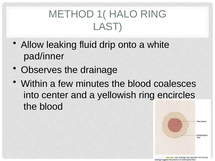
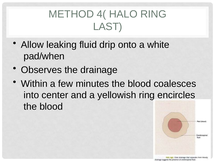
1(: 1( -> 4(
pad/inner: pad/inner -> pad/when
